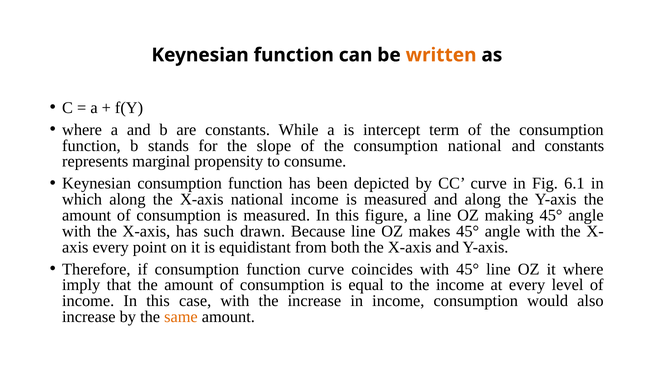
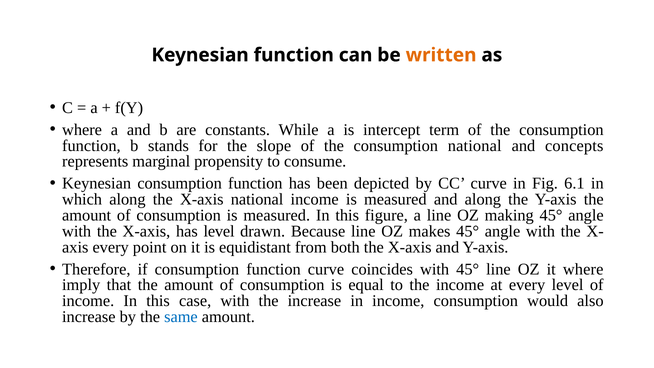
and constants: constants -> concepts
has such: such -> level
same colour: orange -> blue
